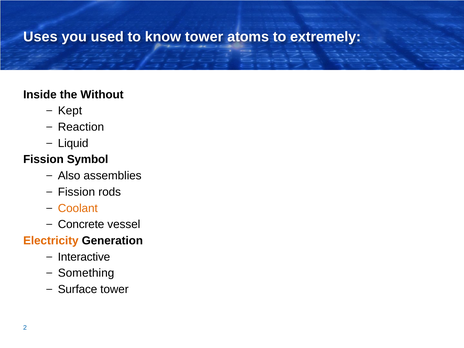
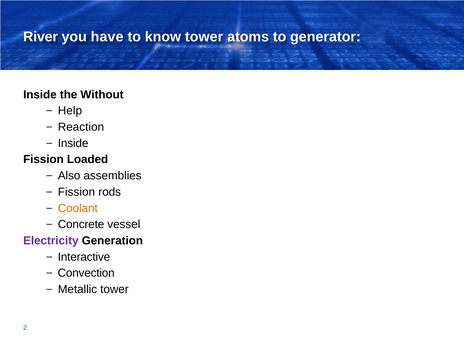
Uses: Uses -> River
used: used -> have
extremely: extremely -> generator
Kept: Kept -> Help
Liquid at (73, 143): Liquid -> Inside
Symbol: Symbol -> Loaded
Electricity colour: orange -> purple
Something: Something -> Convection
Surface: Surface -> Metallic
